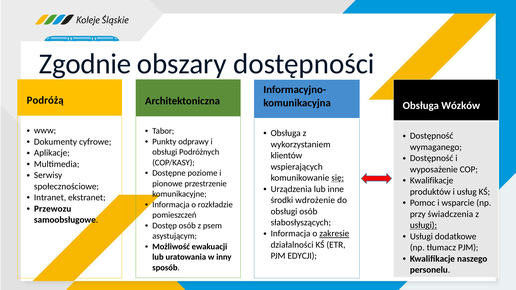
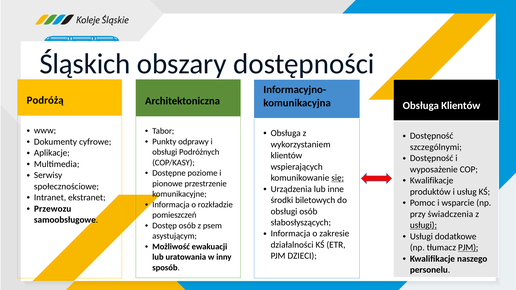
Zgodnie: Zgodnie -> Śląskich
Obsługa Wózków: Wózków -> Klientów
wymaganego: wymaganego -> szczególnymi
wdrożenie: wdrożenie -> biletowych
zakresie underline: present -> none
PJM at (468, 248) underline: none -> present
EDYCJI: EDYCJI -> DZIECI
